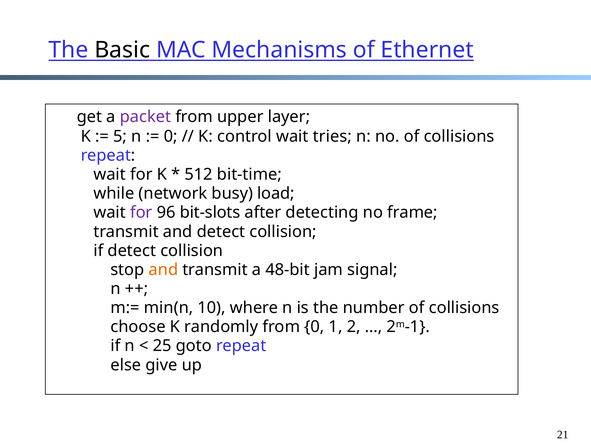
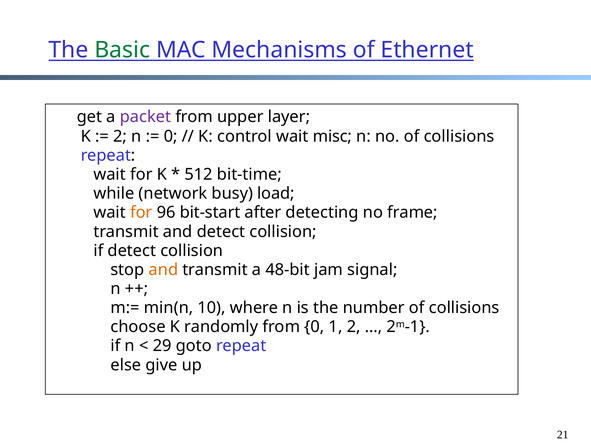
Basic colour: black -> green
5 at (120, 136): 5 -> 2
tries: tries -> misc
for at (141, 213) colour: purple -> orange
bit-slots: bit-slots -> bit-start
25: 25 -> 29
